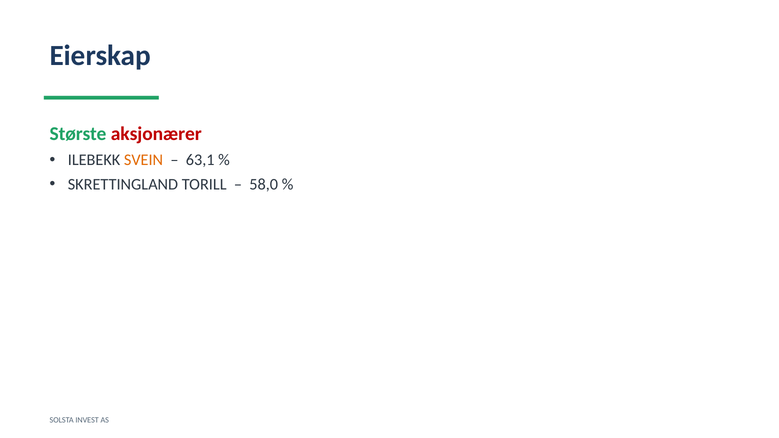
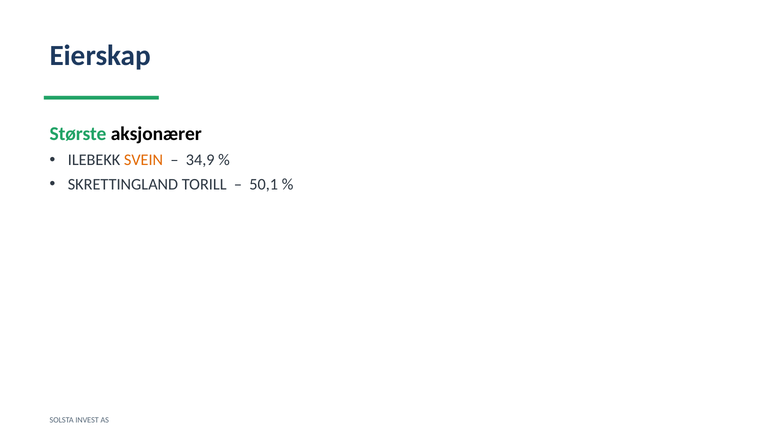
aksjonærer colour: red -> black
63,1: 63,1 -> 34,9
58,0: 58,0 -> 50,1
